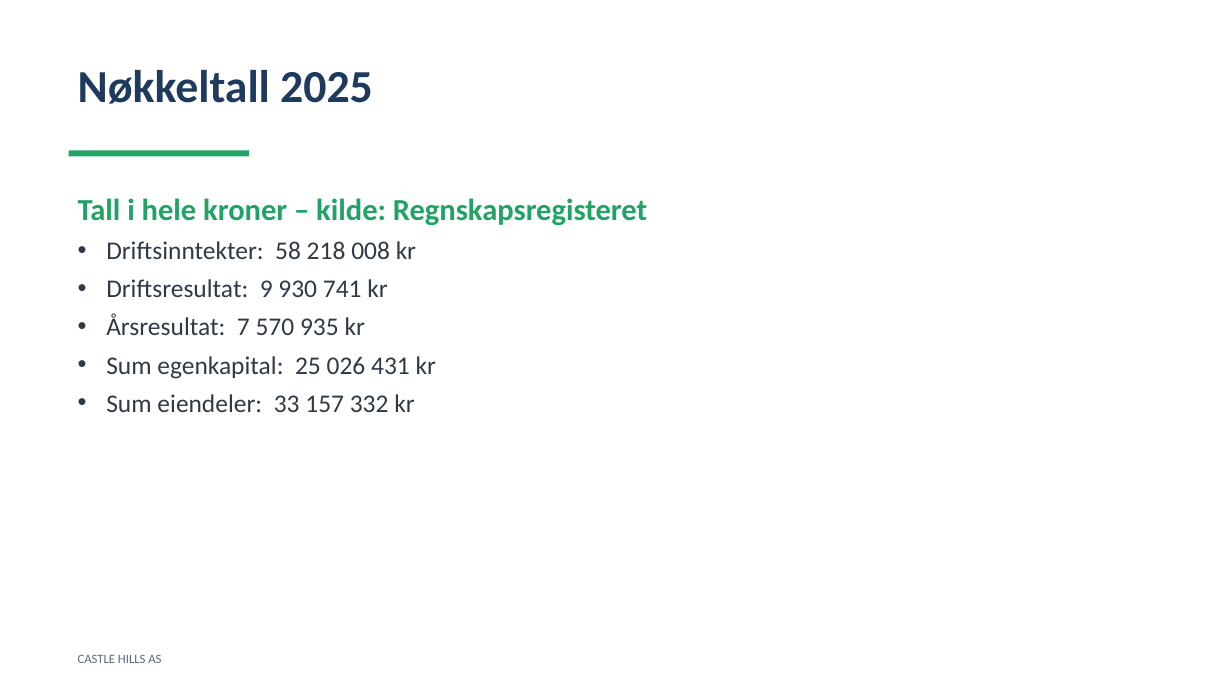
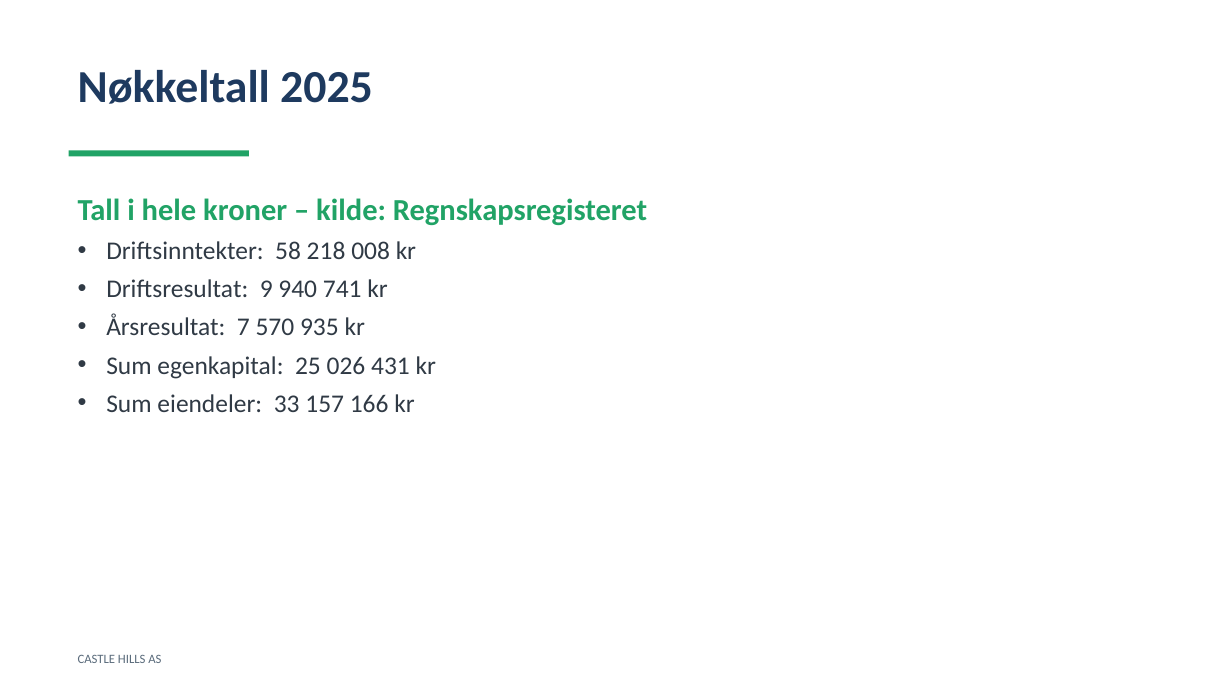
930: 930 -> 940
332: 332 -> 166
